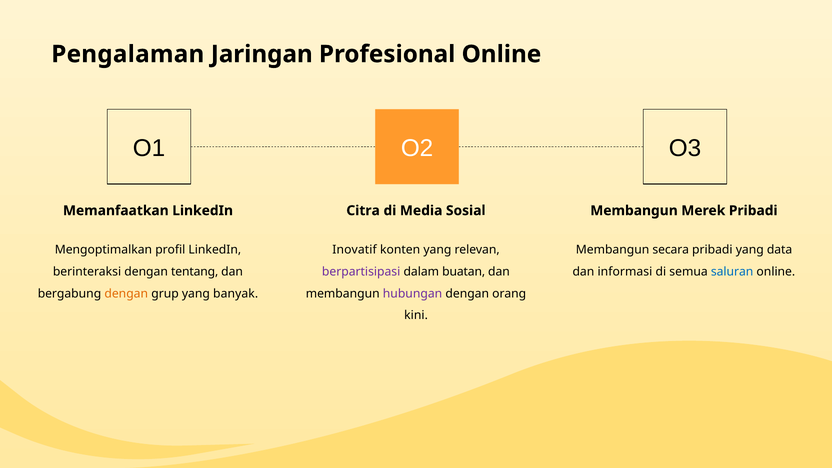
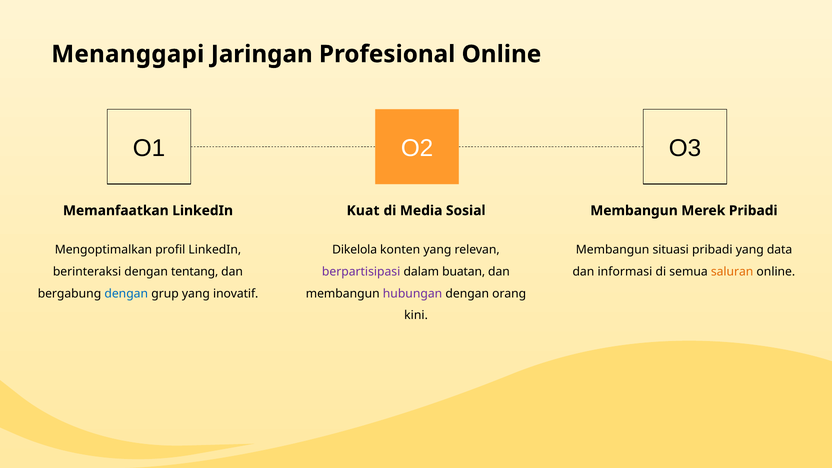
Pengalaman: Pengalaman -> Menanggapi
Citra: Citra -> Kuat
Inovatif: Inovatif -> Dikelola
secara: secara -> situasi
saluran colour: blue -> orange
dengan at (126, 294) colour: orange -> blue
banyak: banyak -> inovatif
